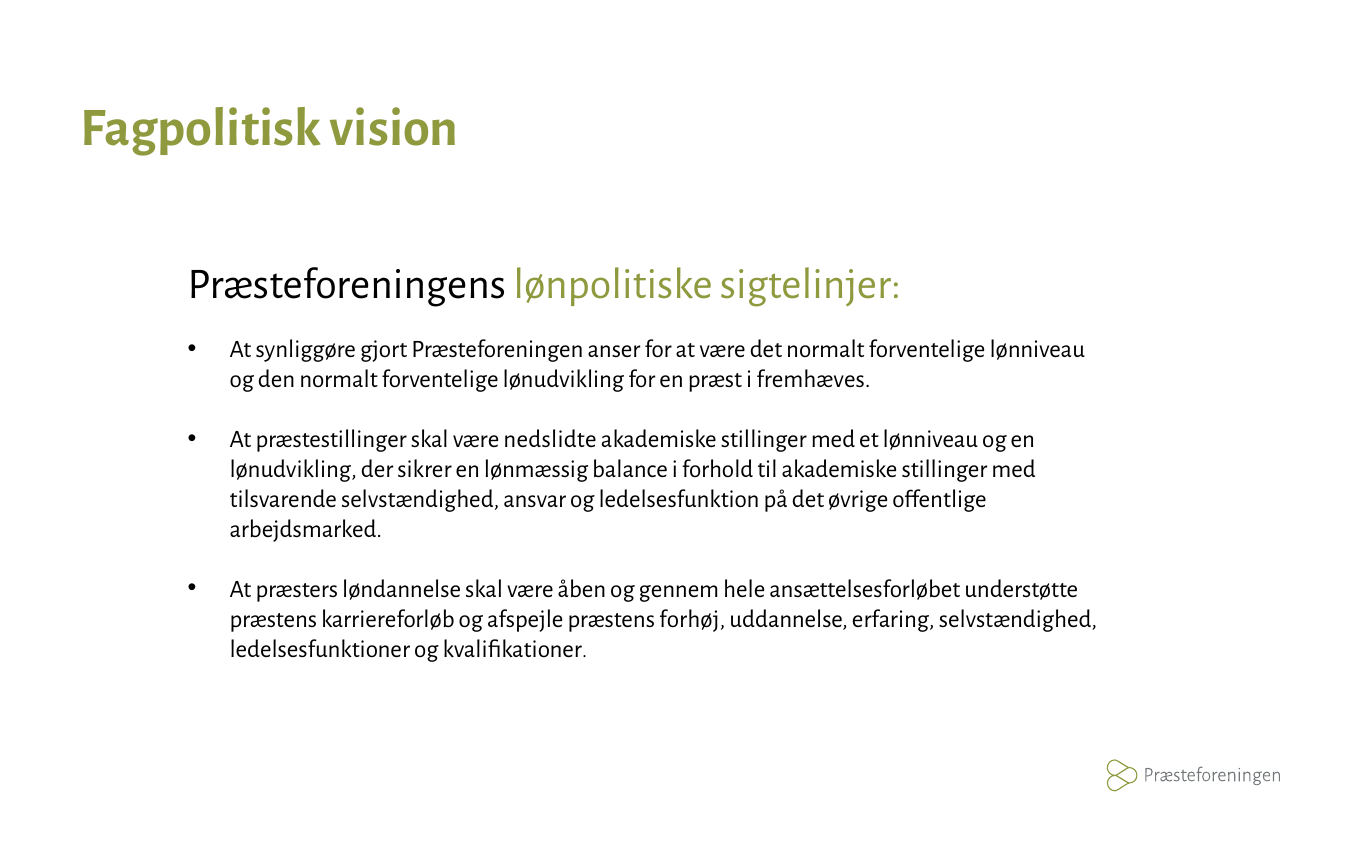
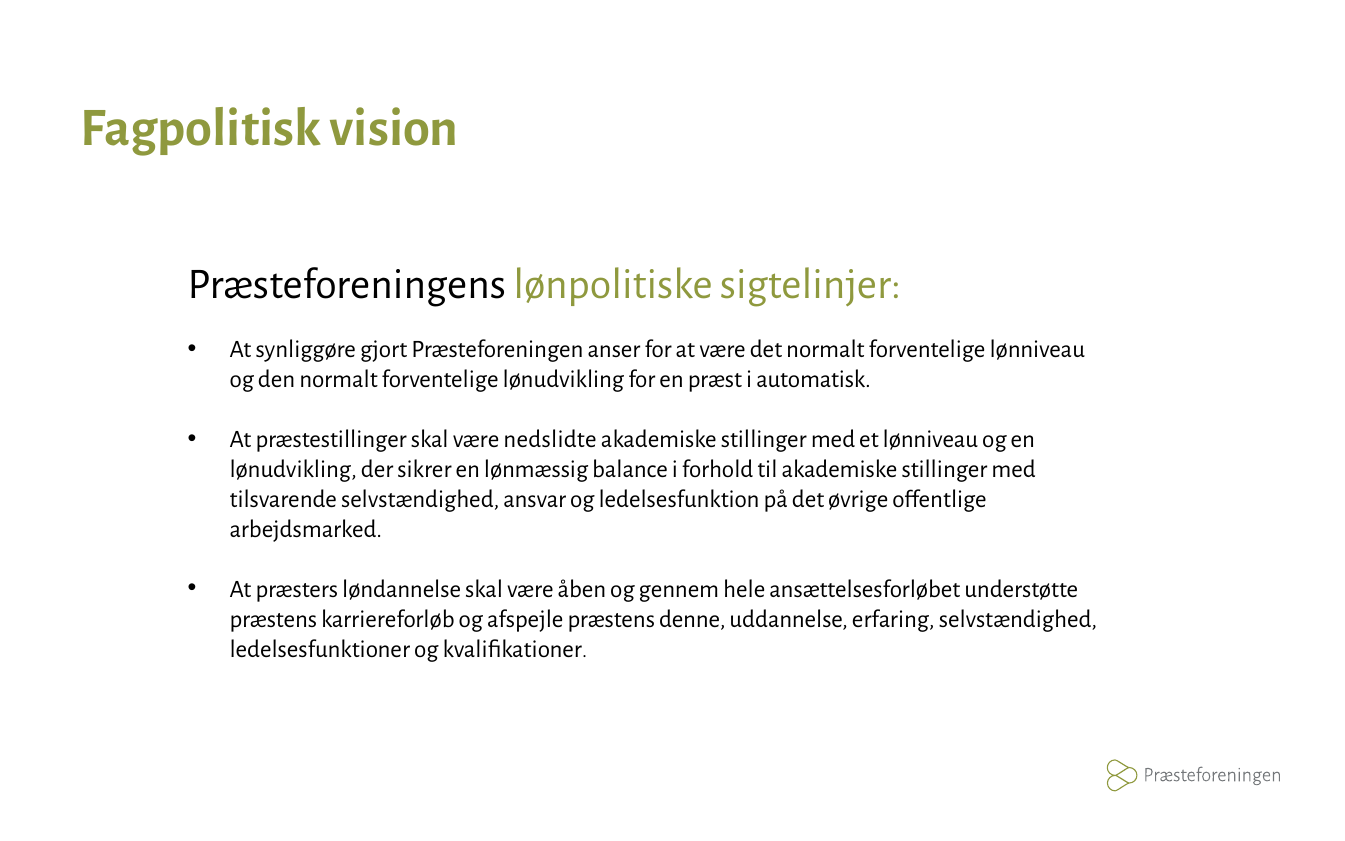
fremhæves: fremhæves -> automatisk
forhøj: forhøj -> denne
